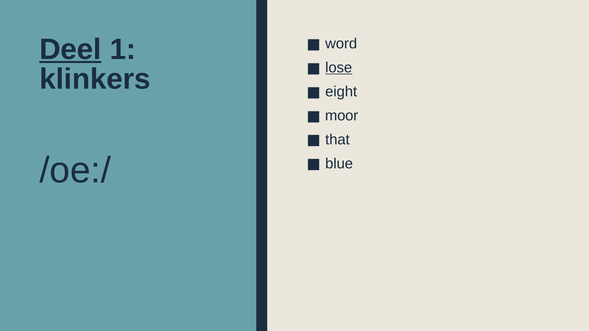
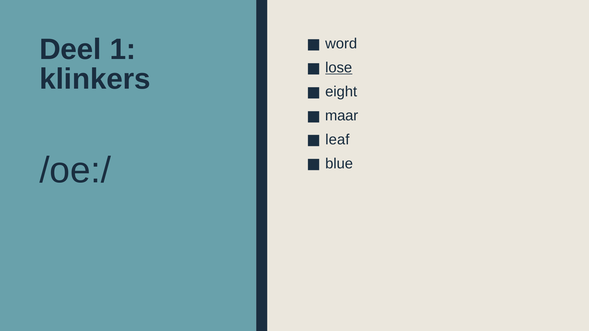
Deel underline: present -> none
moor: moor -> maar
that: that -> leaf
